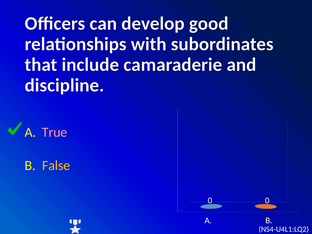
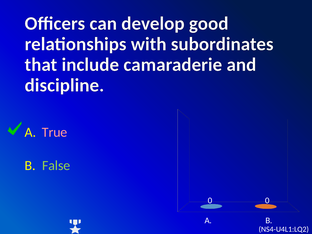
False colour: yellow -> light green
